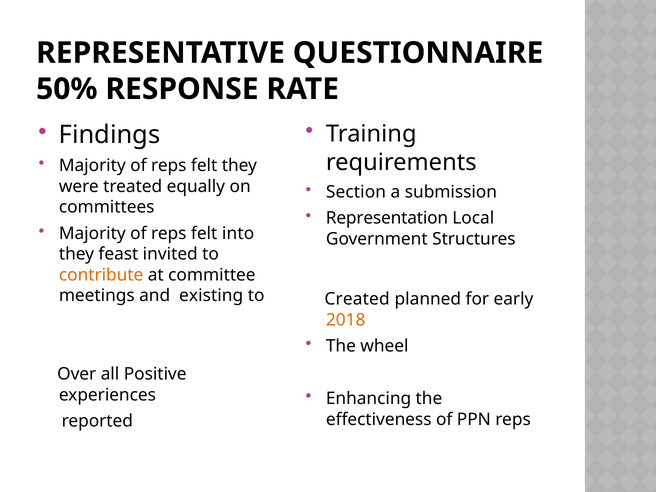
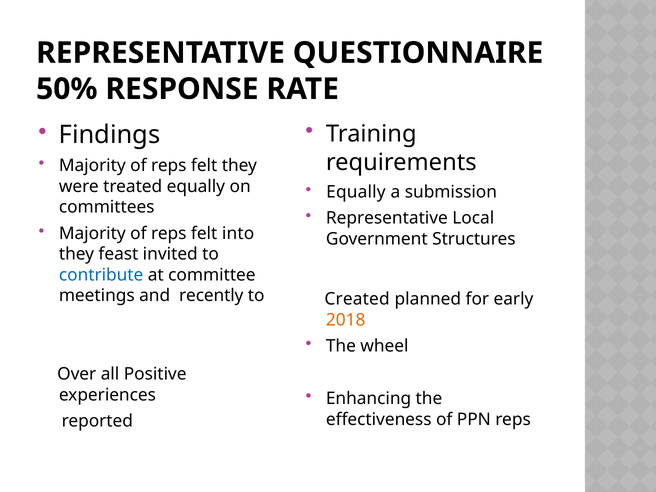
Section at (356, 192): Section -> Equally
Representation at (387, 218): Representation -> Representative
contribute colour: orange -> blue
existing: existing -> recently
